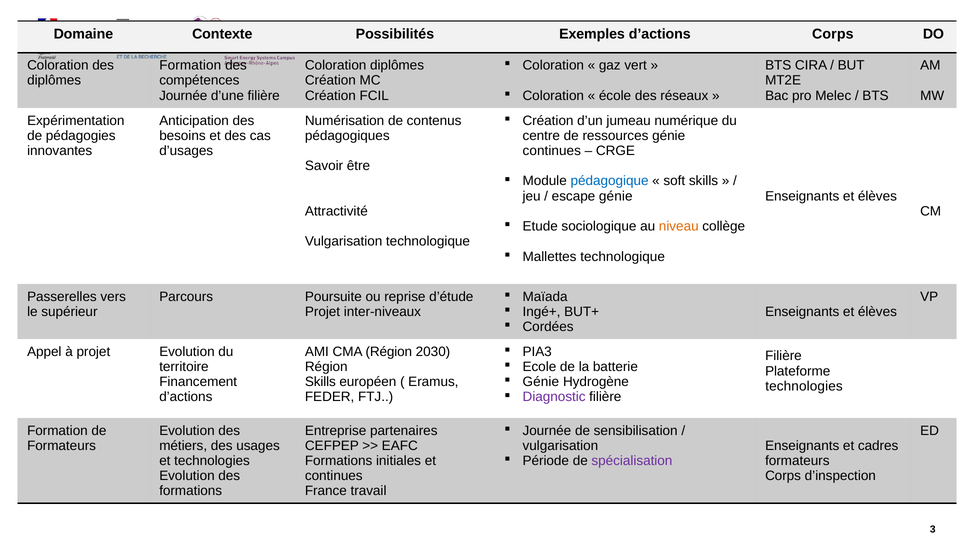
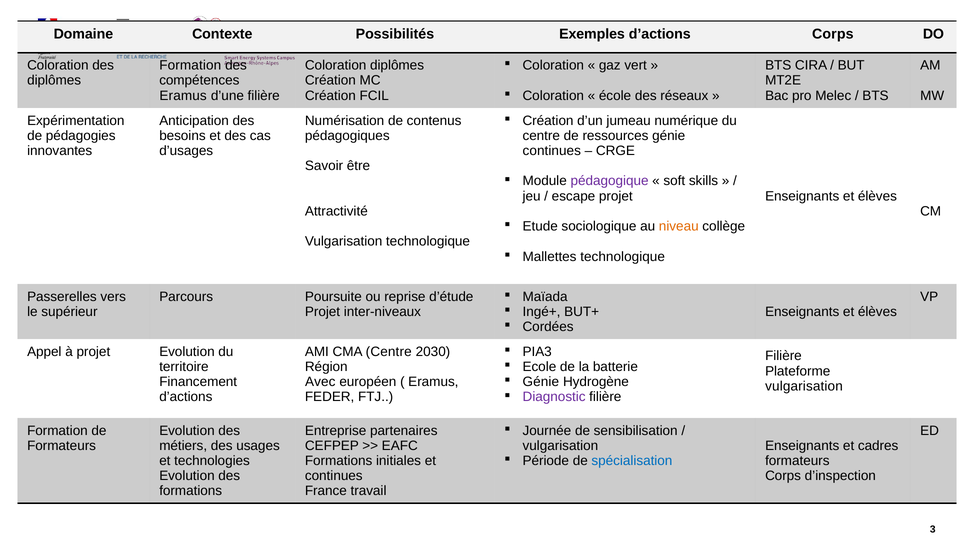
Journée at (183, 96): Journée -> Eramus
pédagogique colour: blue -> purple
escape génie: génie -> projet
CMA Région: Région -> Centre
Skills at (320, 382): Skills -> Avec
technologies at (804, 386): technologies -> vulgarisation
spécialisation colour: purple -> blue
